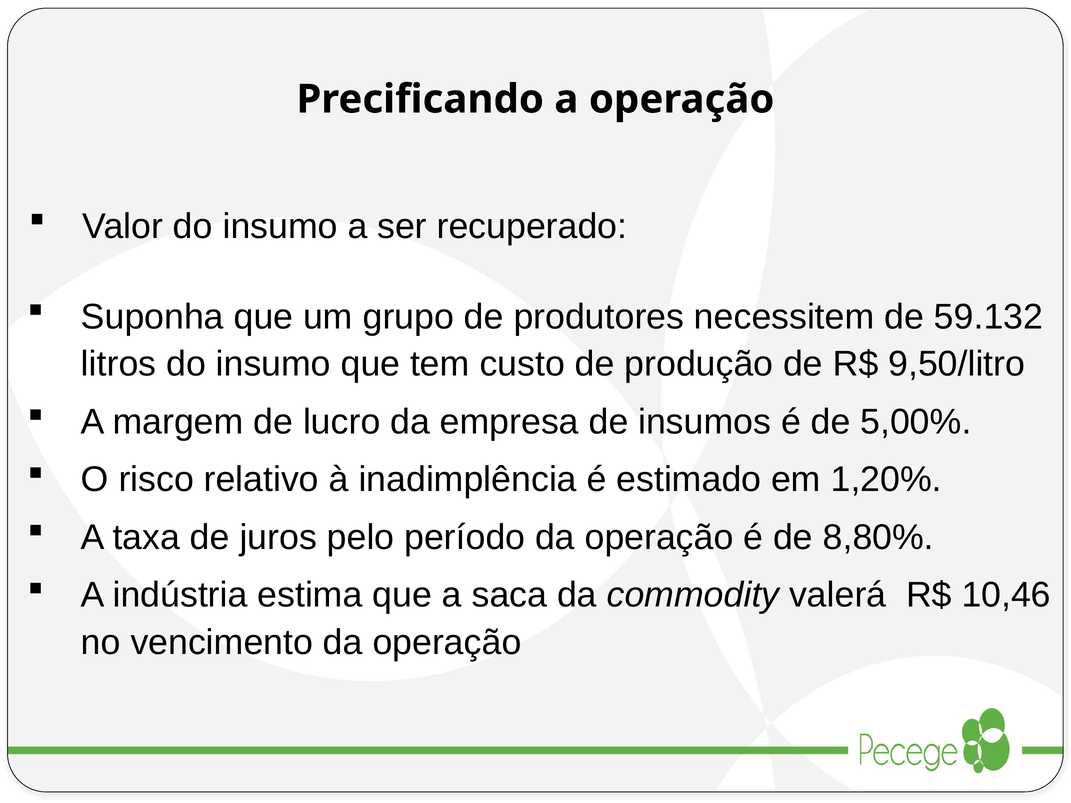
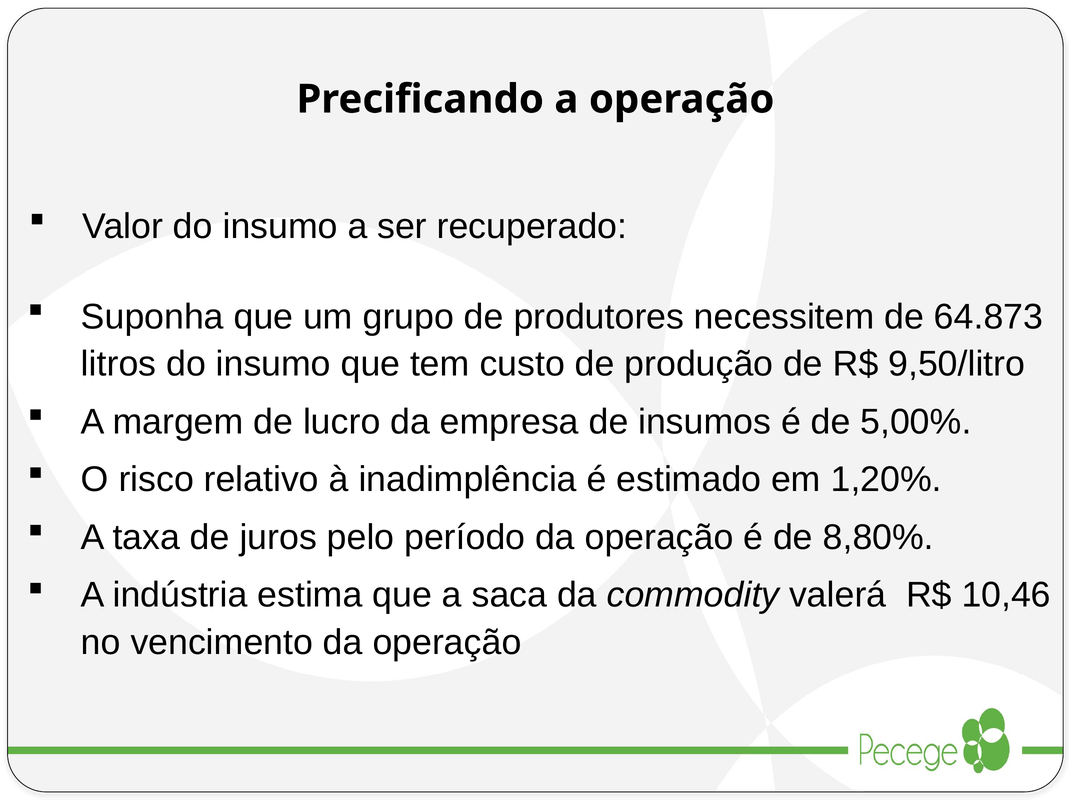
59.132: 59.132 -> 64.873
